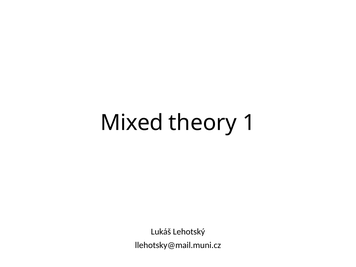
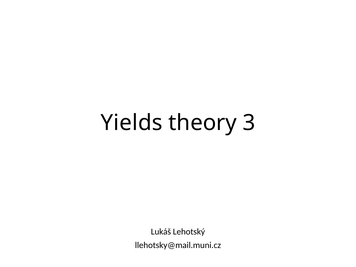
Mixed: Mixed -> Yields
1: 1 -> 3
